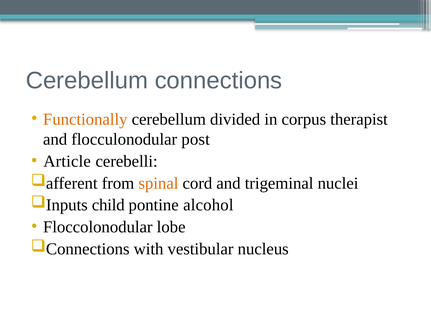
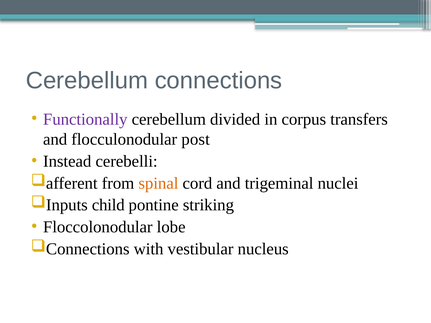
Functionally colour: orange -> purple
therapist: therapist -> transfers
Article: Article -> Instead
alcohol: alcohol -> striking
